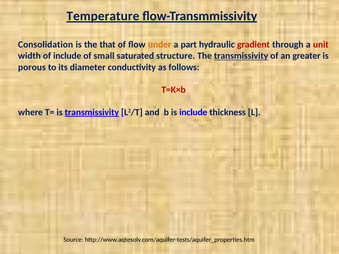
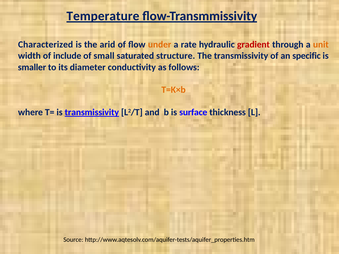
Consolidation: Consolidation -> Characterized
that: that -> arid
part: part -> rate
unit colour: red -> orange
transmissivity at (241, 56) underline: present -> none
greater: greater -> specific
porous: porous -> smaller
T=K×b colour: red -> orange
is include: include -> surface
